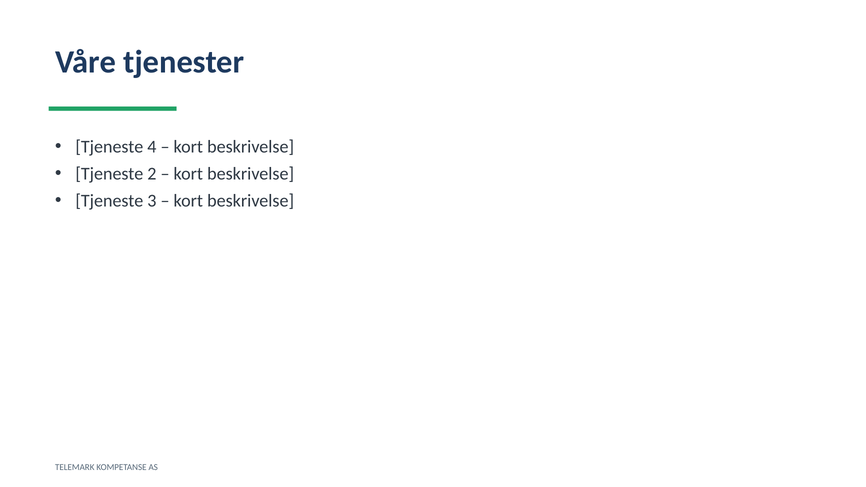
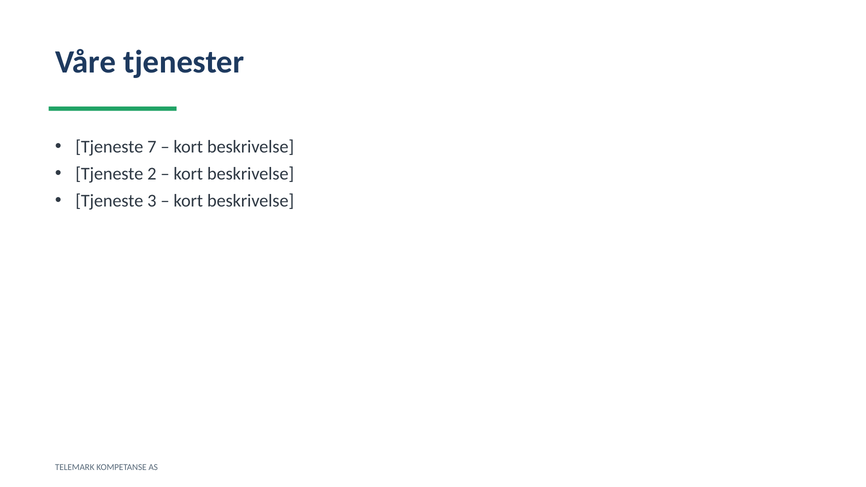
4: 4 -> 7
